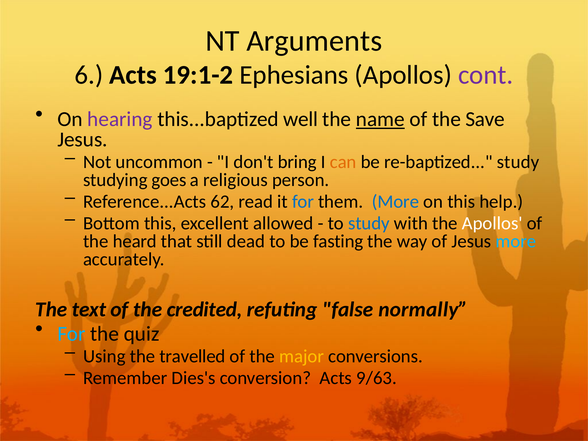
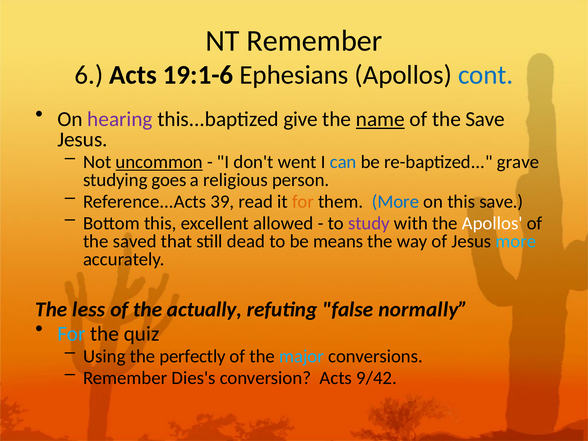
NT Arguments: Arguments -> Remember
19:1-2: 19:1-2 -> 19:1-6
cont colour: purple -> blue
well: well -> give
uncommon underline: none -> present
bring: bring -> went
can colour: orange -> blue
re-baptized study: study -> grave
62: 62 -> 39
for at (303, 202) colour: blue -> orange
this help: help -> save
study at (369, 223) colour: blue -> purple
heard: heard -> saved
fasting: fasting -> means
text: text -> less
credited: credited -> actually
travelled: travelled -> perfectly
major colour: yellow -> light blue
9/63: 9/63 -> 9/42
